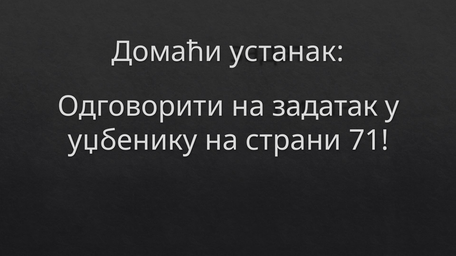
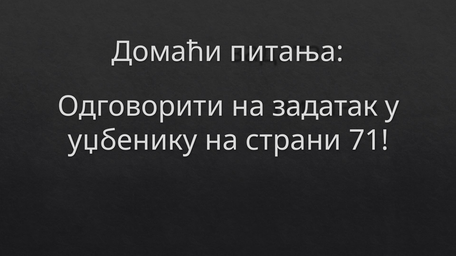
устанак: устанак -> питања
